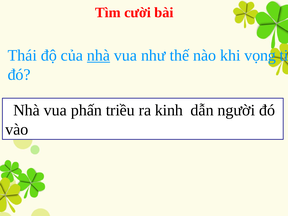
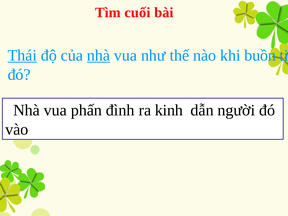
cười: cười -> cuối
Thái underline: none -> present
vọng: vọng -> buồn
triều: triều -> đình
